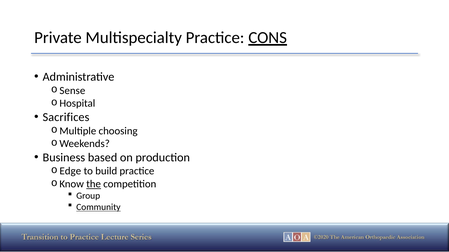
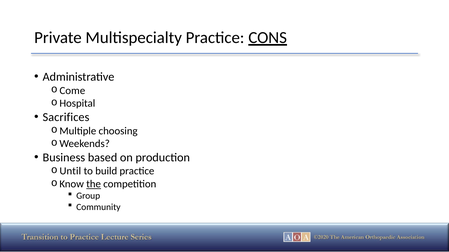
Sense: Sense -> Come
Edge: Edge -> Until
Community underline: present -> none
